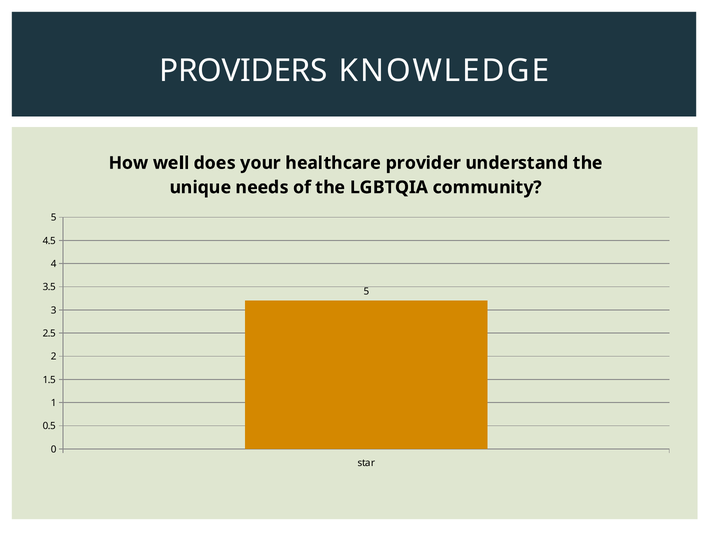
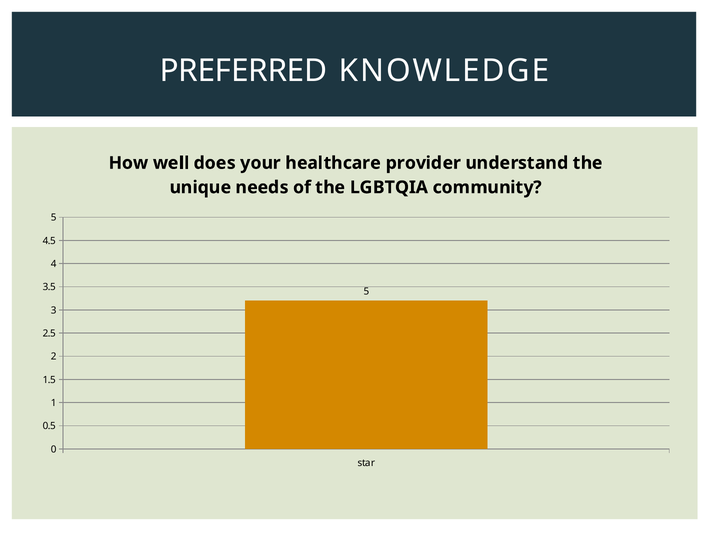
PROVIDERS: PROVIDERS -> PREFERRED
